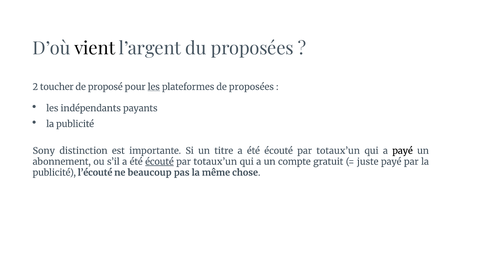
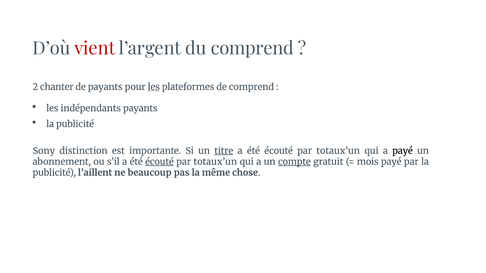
vient colour: black -> red
du proposées: proposées -> comprend
toucher: toucher -> chanter
de proposé: proposé -> payants
de proposées: proposées -> comprend
titre underline: none -> present
compte underline: none -> present
juste: juste -> mois
l’écouté: l’écouté -> l’aillent
